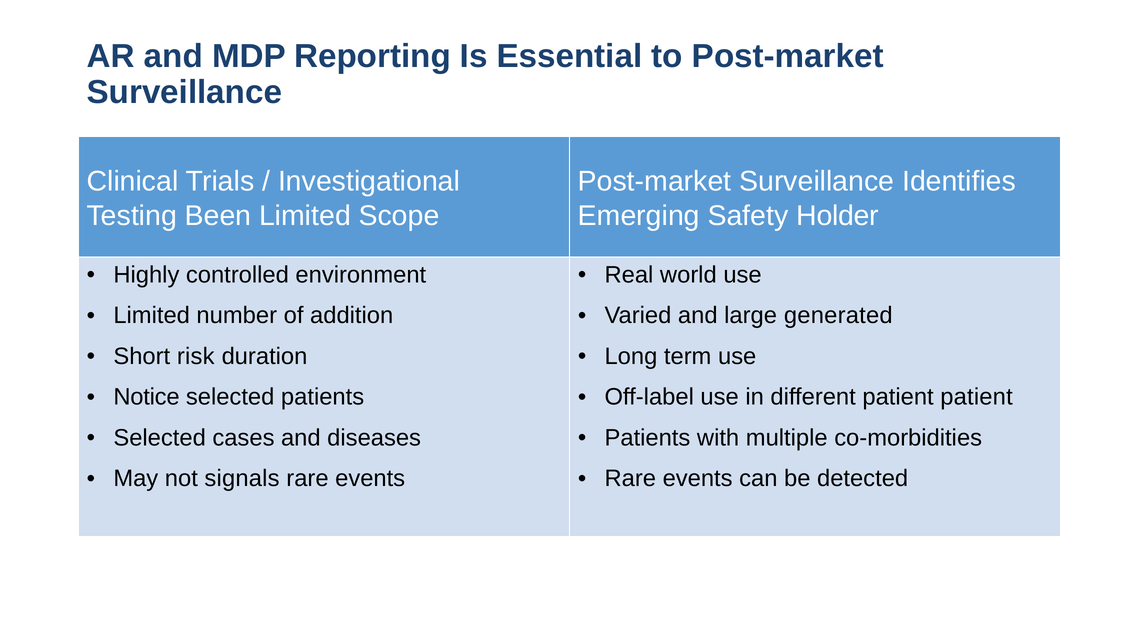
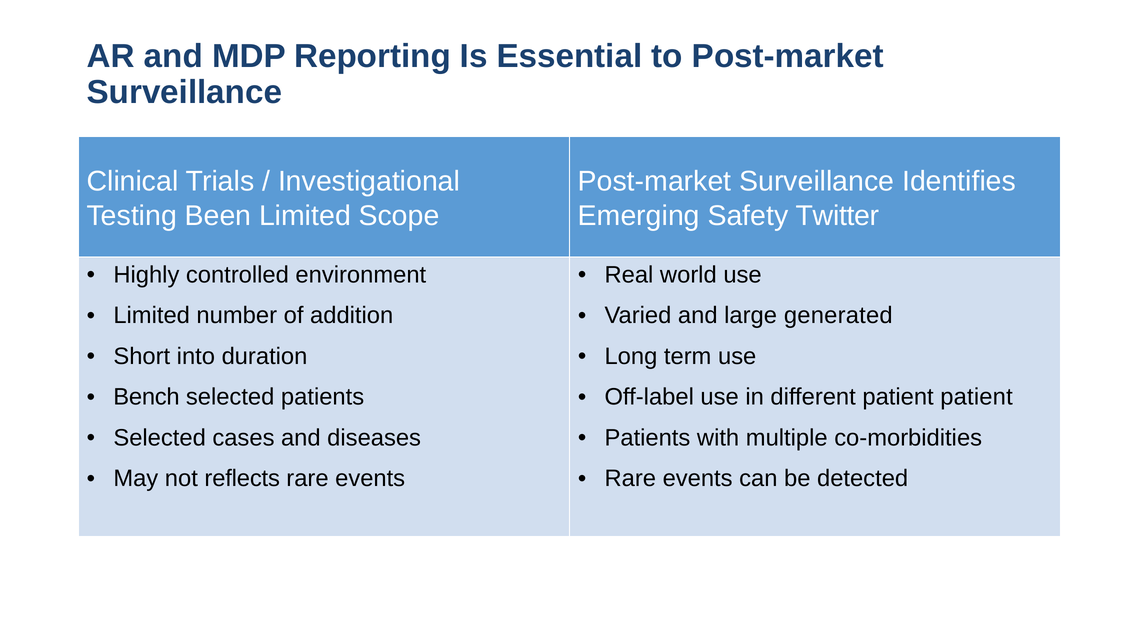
Holder: Holder -> Twitter
risk: risk -> into
Notice: Notice -> Bench
signals: signals -> reflects
